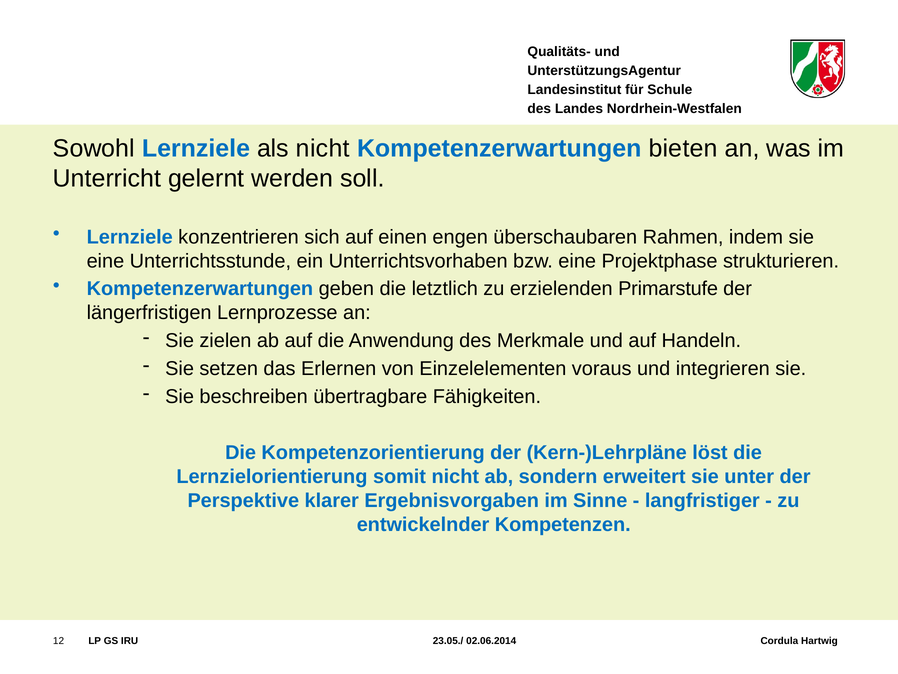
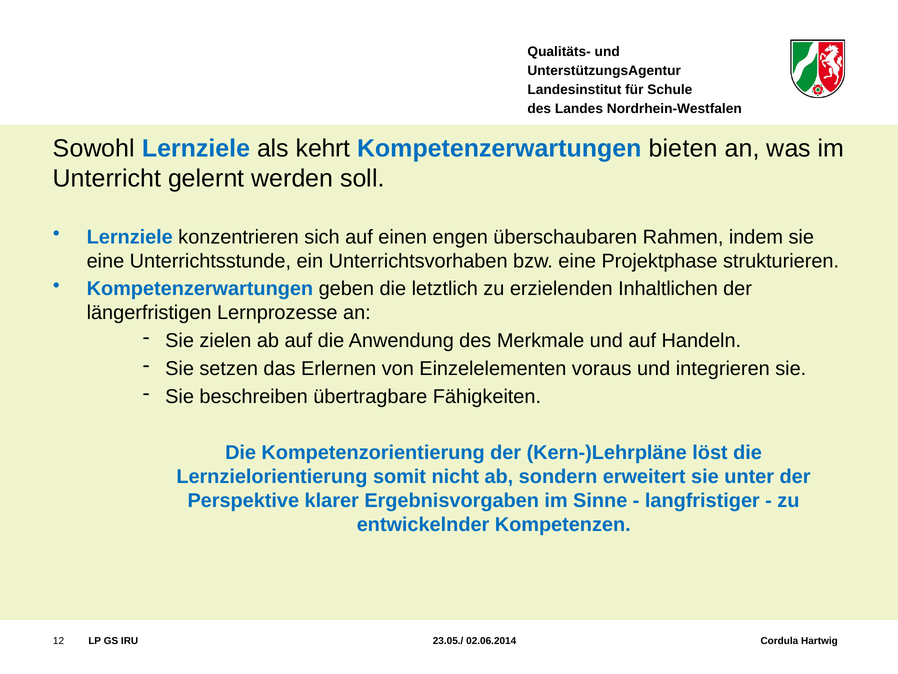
als nicht: nicht -> kehrt
Primarstufe: Primarstufe -> Inhaltlichen
